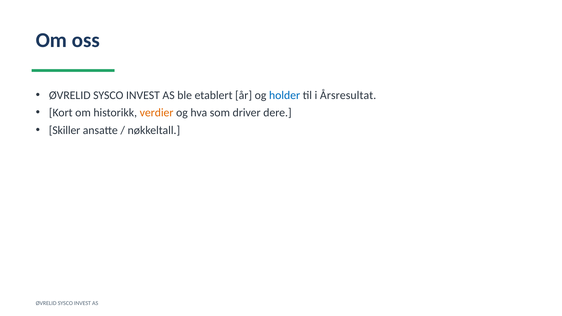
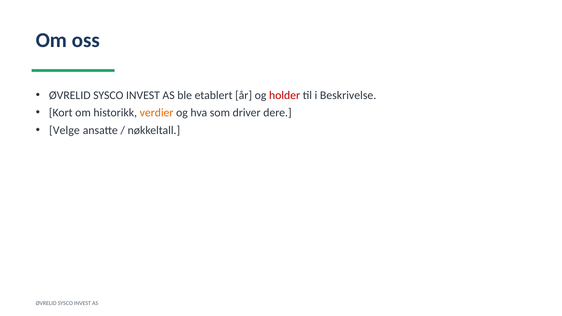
holder colour: blue -> red
Årsresultat: Årsresultat -> Beskrivelse
Skiller: Skiller -> Velge
